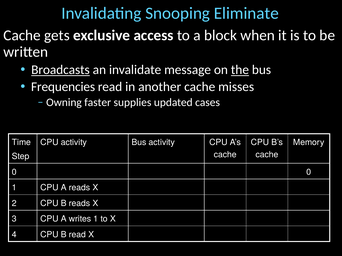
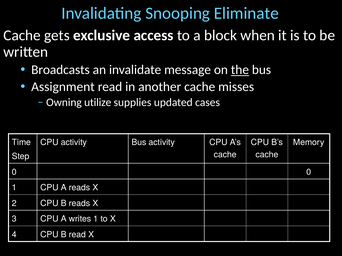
Broadcasts underline: present -> none
Frequencies: Frequencies -> Assignment
faster: faster -> utilize
